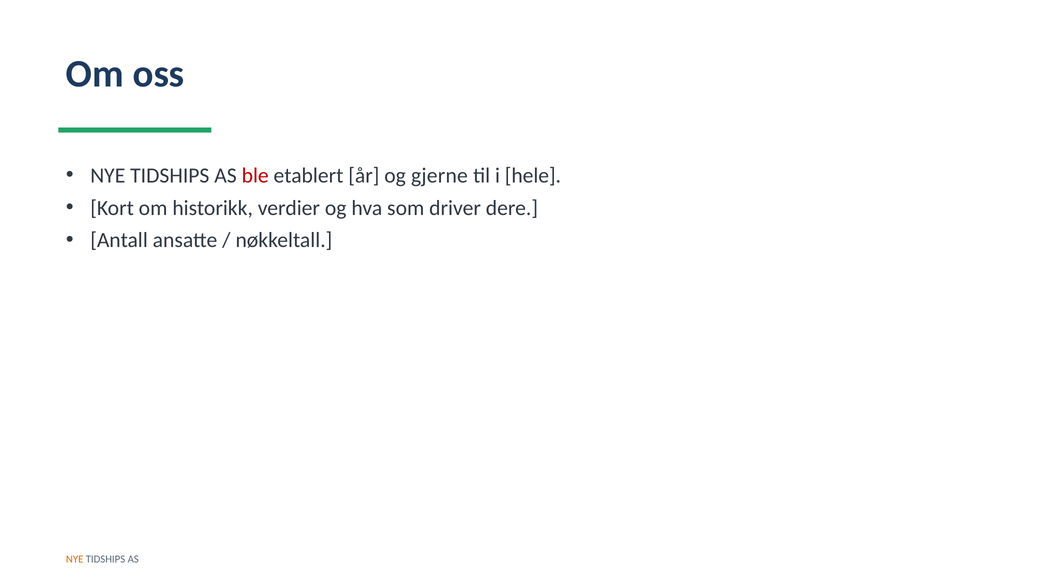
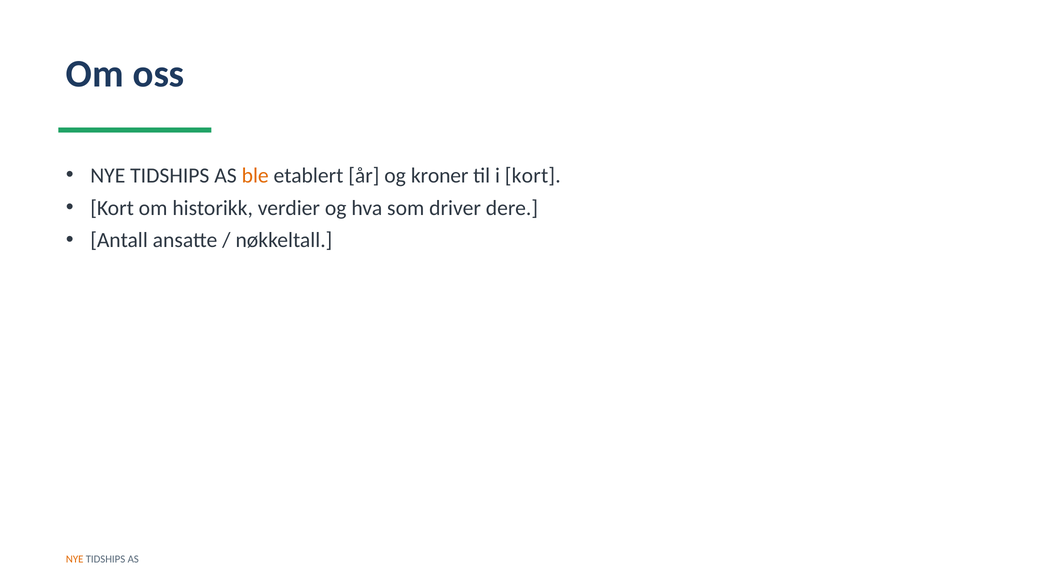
ble colour: red -> orange
gjerne: gjerne -> kroner
i hele: hele -> kort
